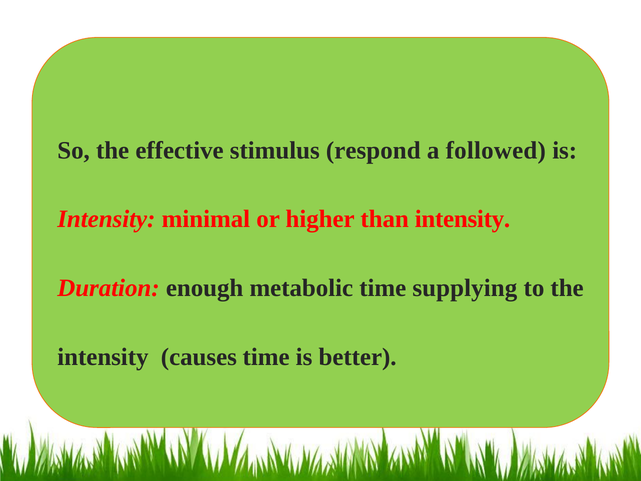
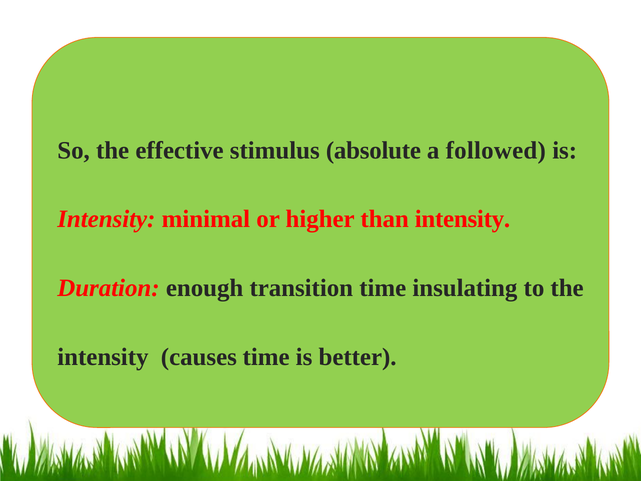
respond: respond -> absolute
metabolic: metabolic -> transition
supplying: supplying -> insulating
